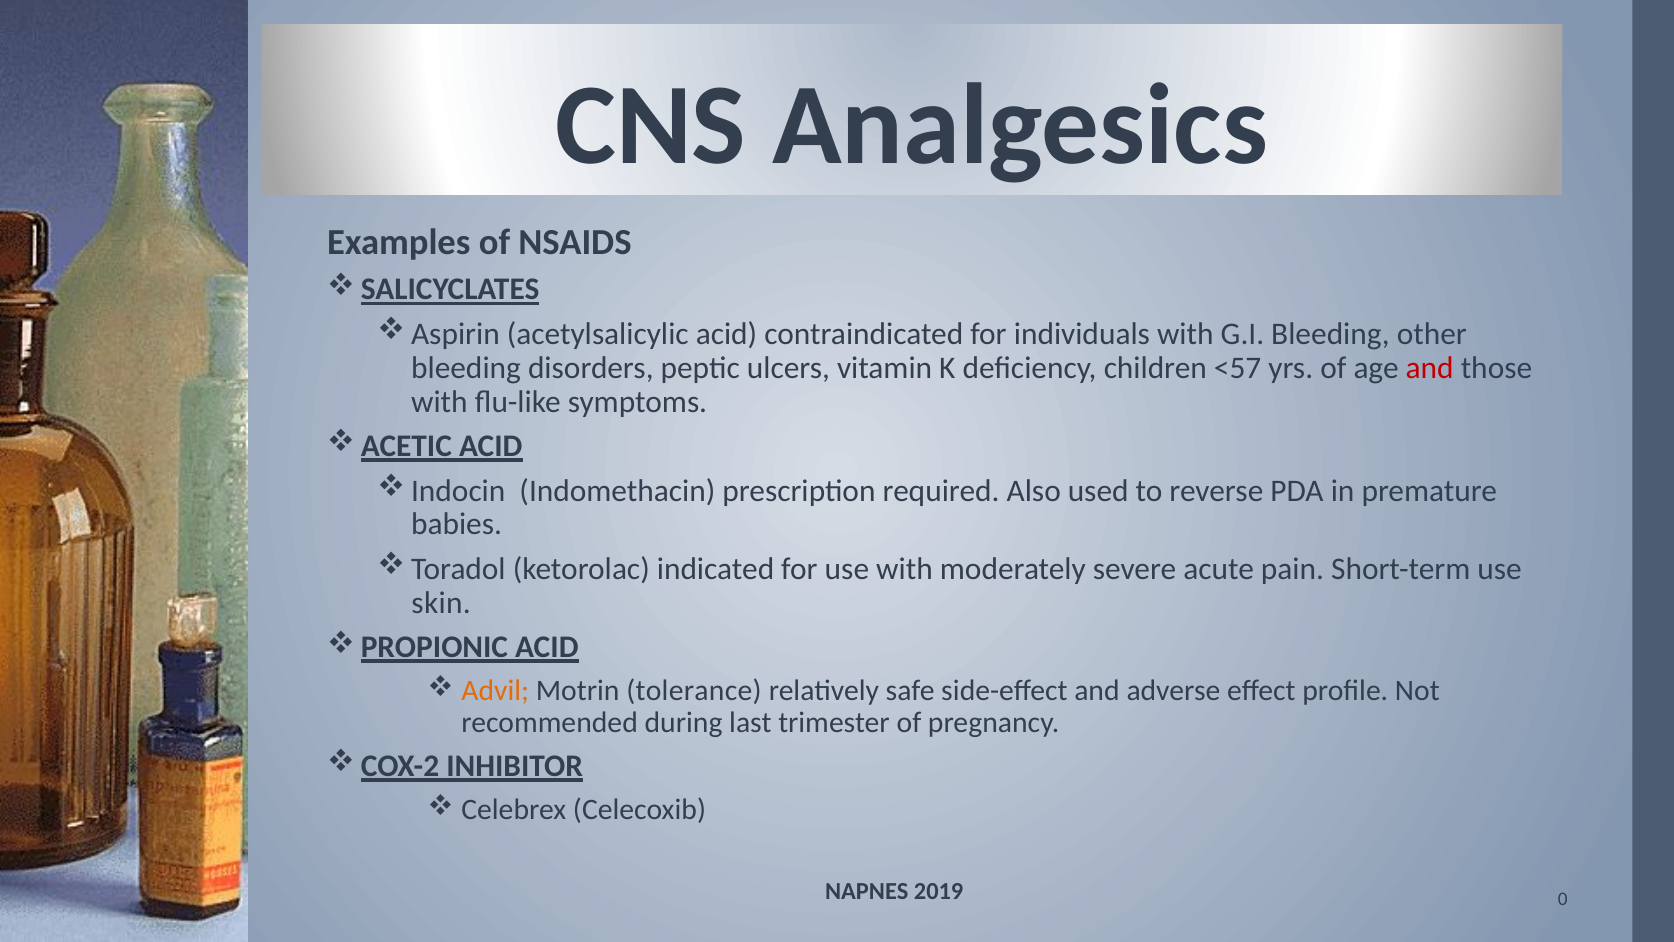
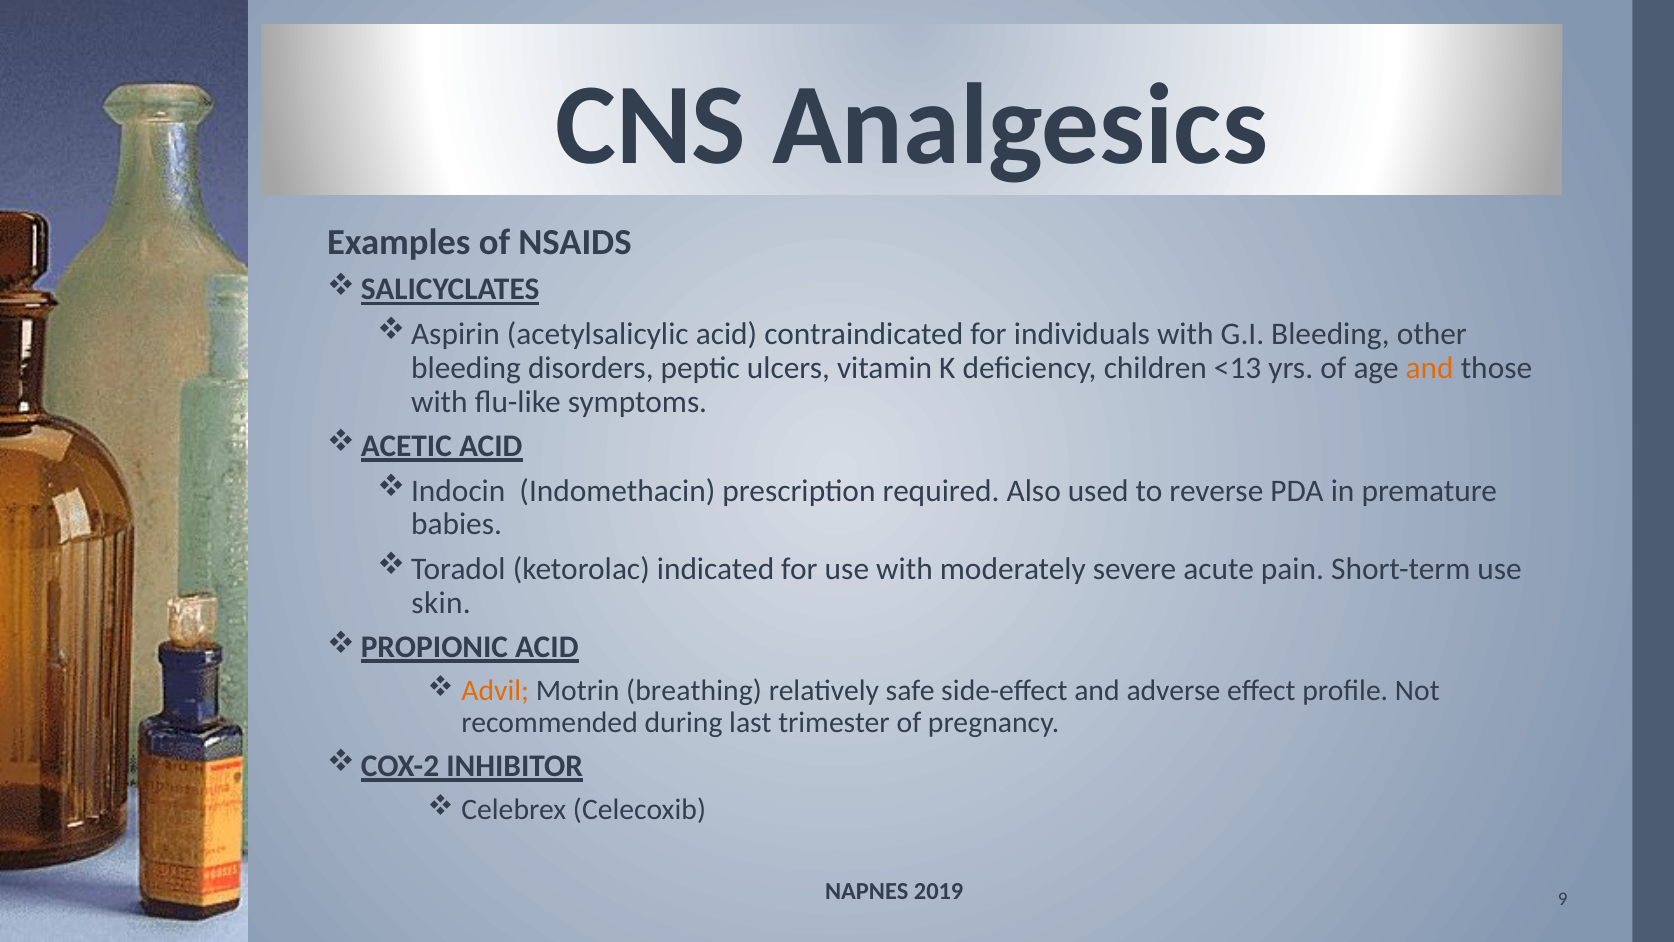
<57: <57 -> <13
and at (1430, 368) colour: red -> orange
tolerance: tolerance -> breathing
0: 0 -> 9
